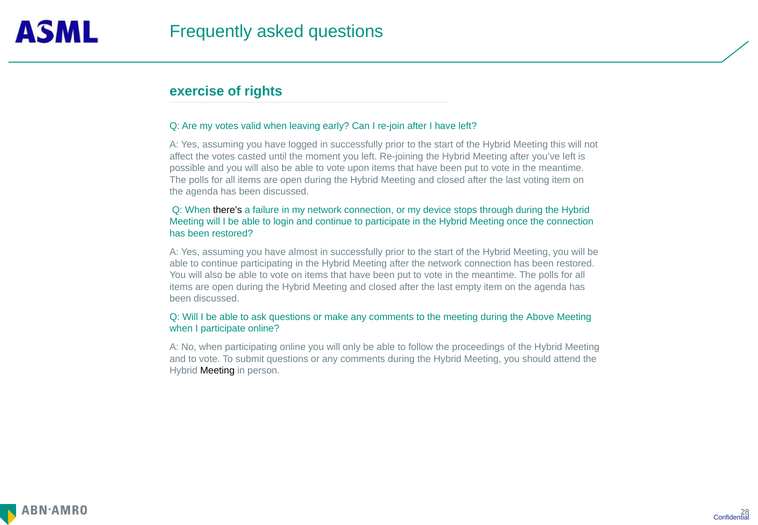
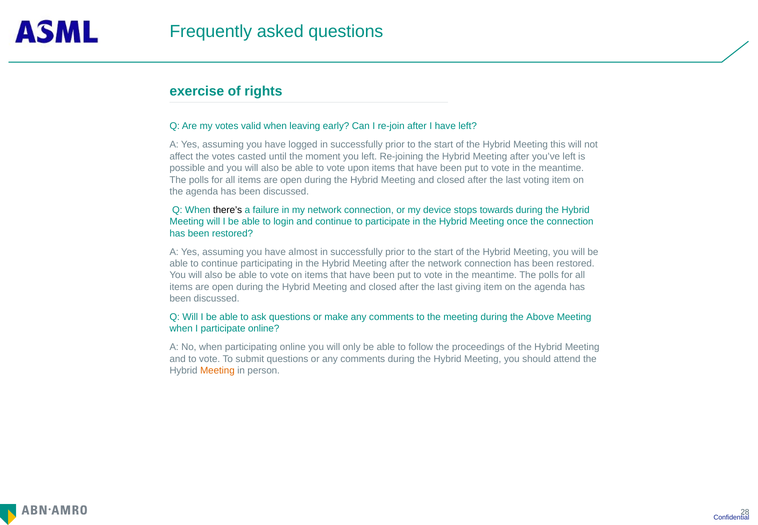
through: through -> towards
empty: empty -> giving
Meeting at (217, 370) colour: black -> orange
